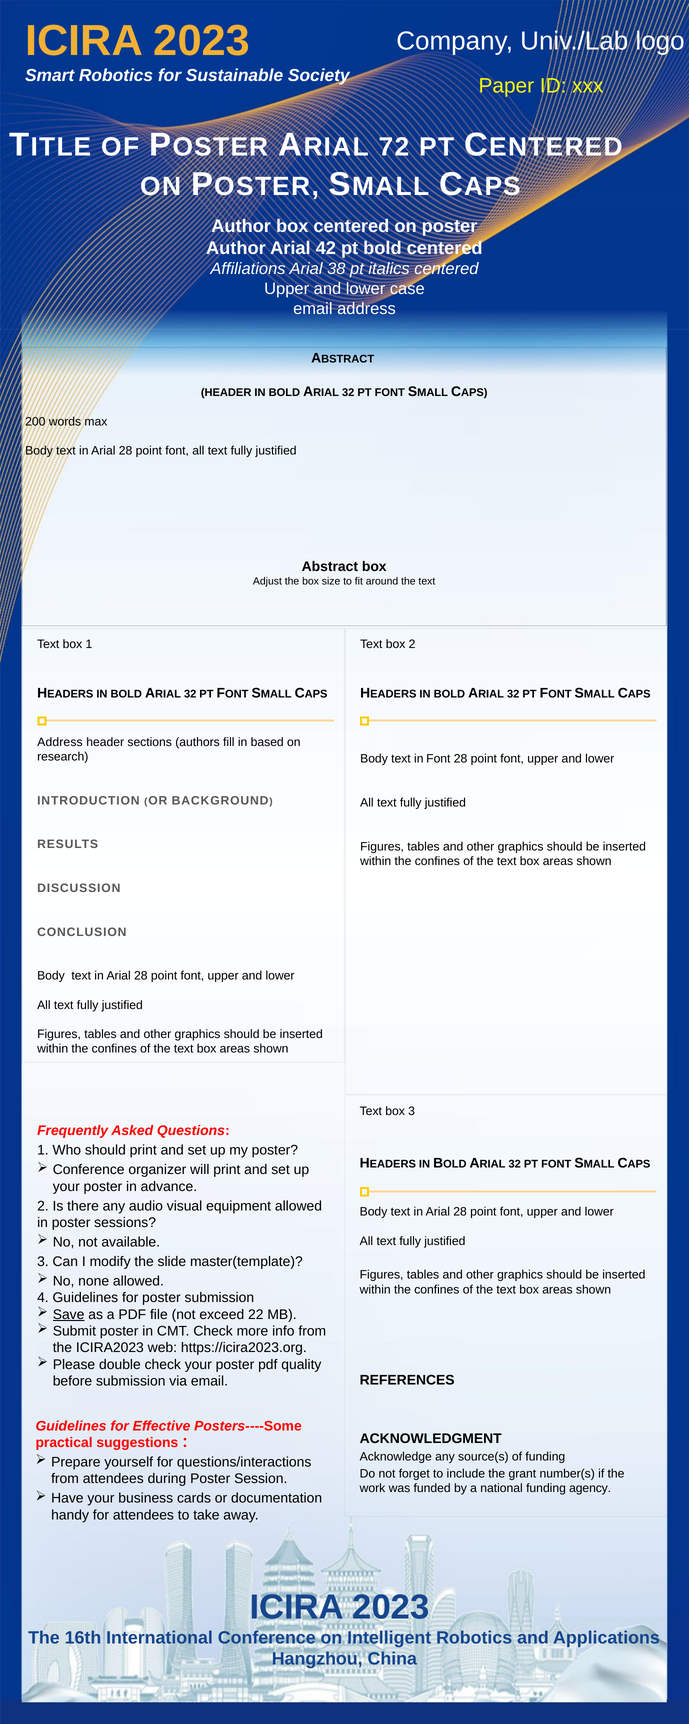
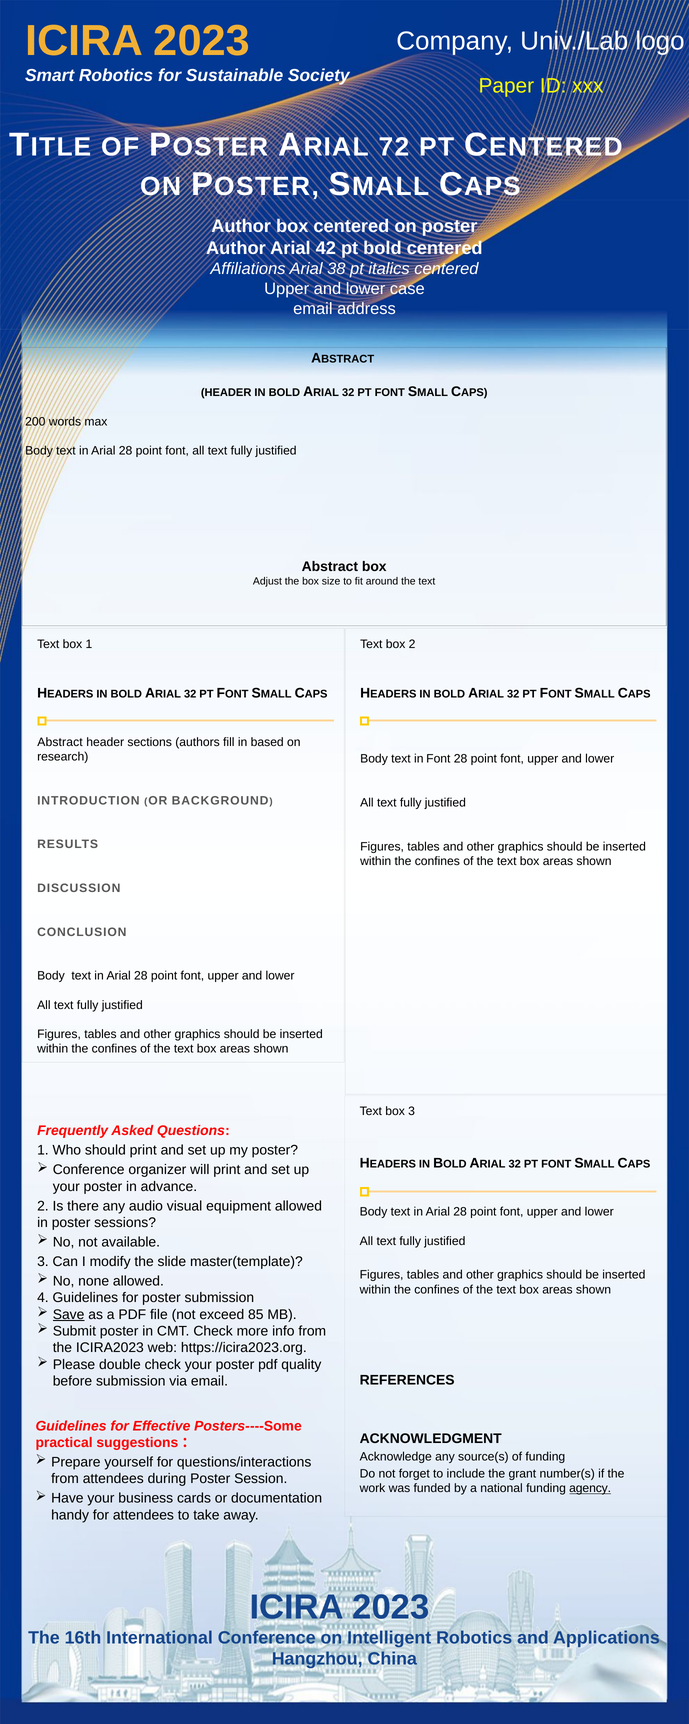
Address at (60, 742): Address -> Abstract
22: 22 -> 85
agency underline: none -> present
